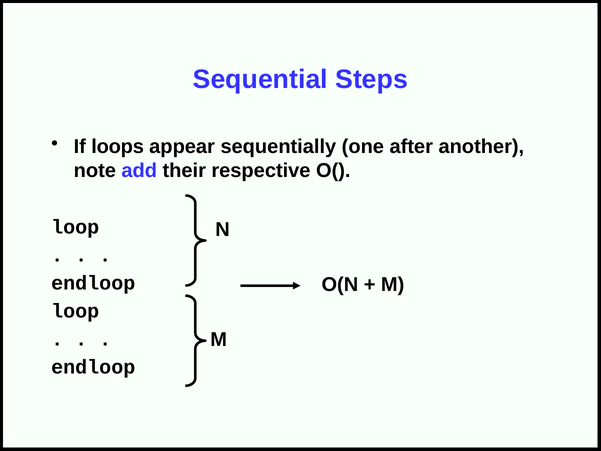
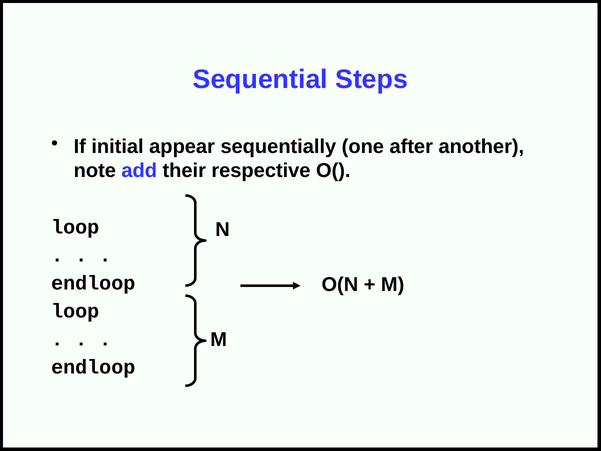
loops: loops -> initial
